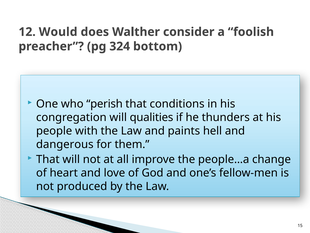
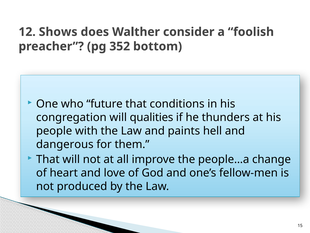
Would: Would -> Shows
324: 324 -> 352
perish: perish -> future
